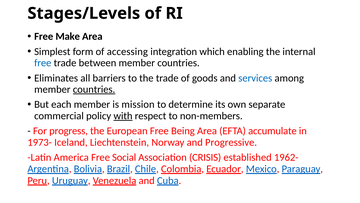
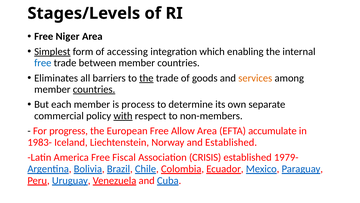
Make: Make -> Niger
Simplest underline: none -> present
the at (146, 78) underline: none -> present
services colour: blue -> orange
mission: mission -> process
Being: Being -> Allow
1973-: 1973- -> 1983-
and Progressive: Progressive -> Established
Social: Social -> Fiscal
1962-: 1962- -> 1979-
